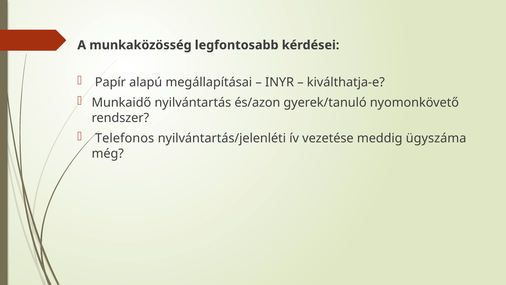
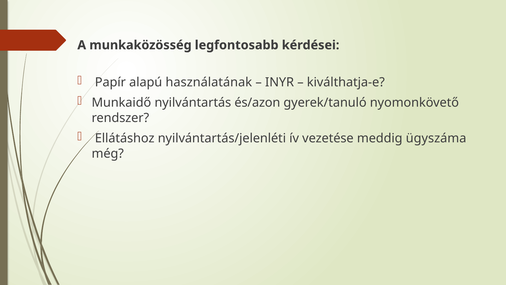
megállapításai: megállapításai -> használatának
Telefonos: Telefonos -> Ellátáshoz
